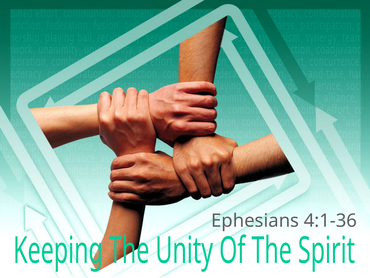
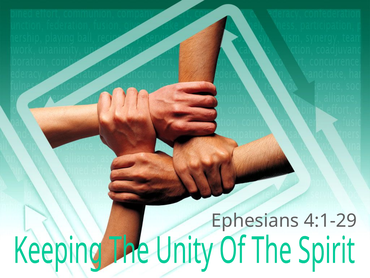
4:1-36: 4:1-36 -> 4:1-29
